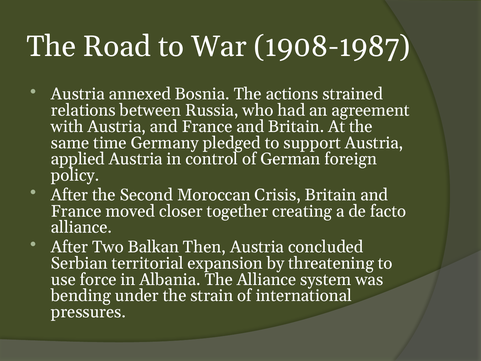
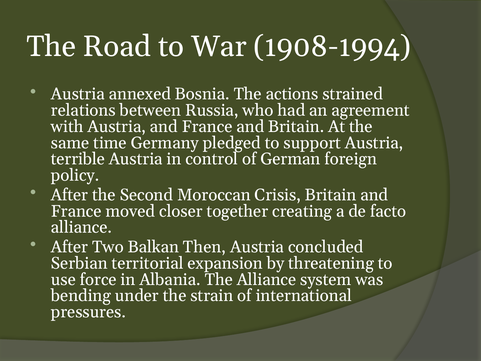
1908-1987: 1908-1987 -> 1908-1994
applied: applied -> terrible
